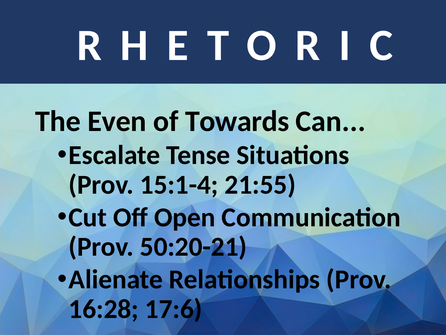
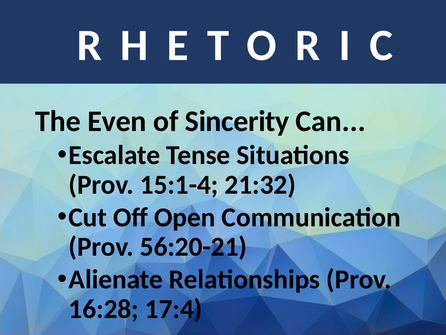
Towards: Towards -> Sincerity
21:55: 21:55 -> 21:32
50:20-21: 50:20-21 -> 56:20-21
17:6: 17:6 -> 17:4
